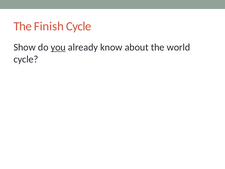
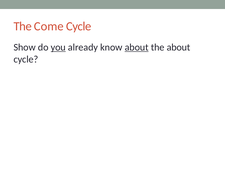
Finish: Finish -> Come
about at (137, 47) underline: none -> present
the world: world -> about
